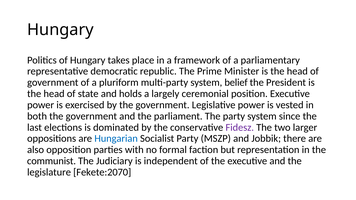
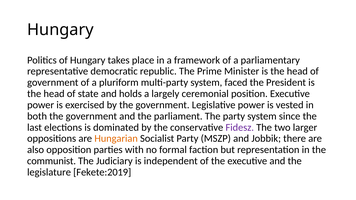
belief: belief -> faced
Hungarian colour: blue -> orange
Fekete:2070: Fekete:2070 -> Fekete:2019
